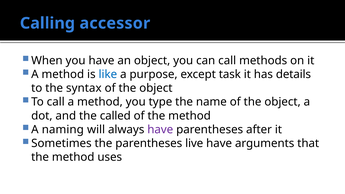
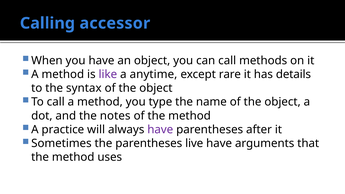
like colour: blue -> purple
purpose: purpose -> anytime
task: task -> rare
called: called -> notes
naming: naming -> practice
